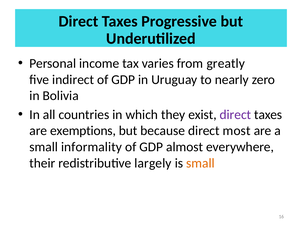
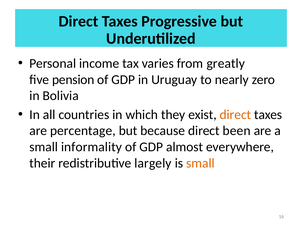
indirect: indirect -> pension
direct at (235, 114) colour: purple -> orange
exemptions: exemptions -> percentage
most: most -> been
